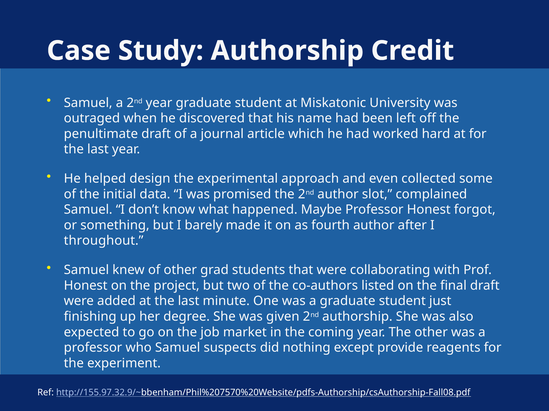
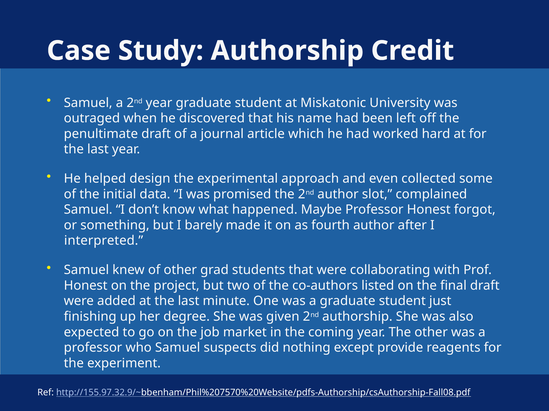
throughout: throughout -> interpreted
